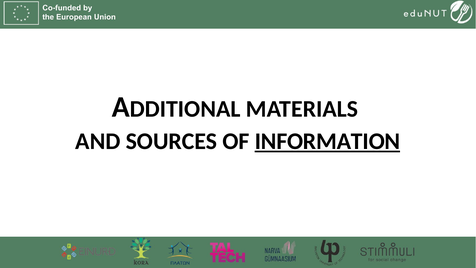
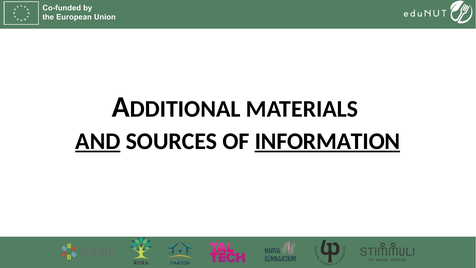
AND underline: none -> present
